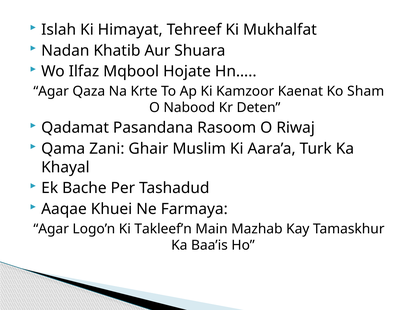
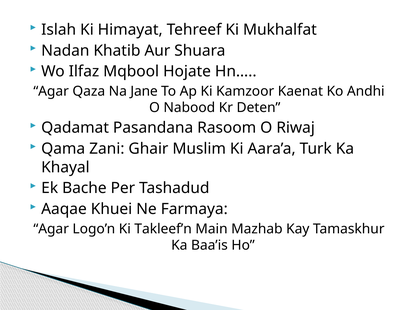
Krte: Krte -> Jane
Sham: Sham -> Andhi
